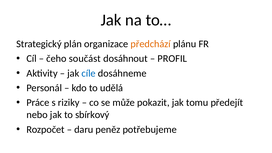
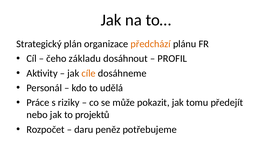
součást: součást -> základu
cíle colour: blue -> orange
sbírkový: sbírkový -> projektů
